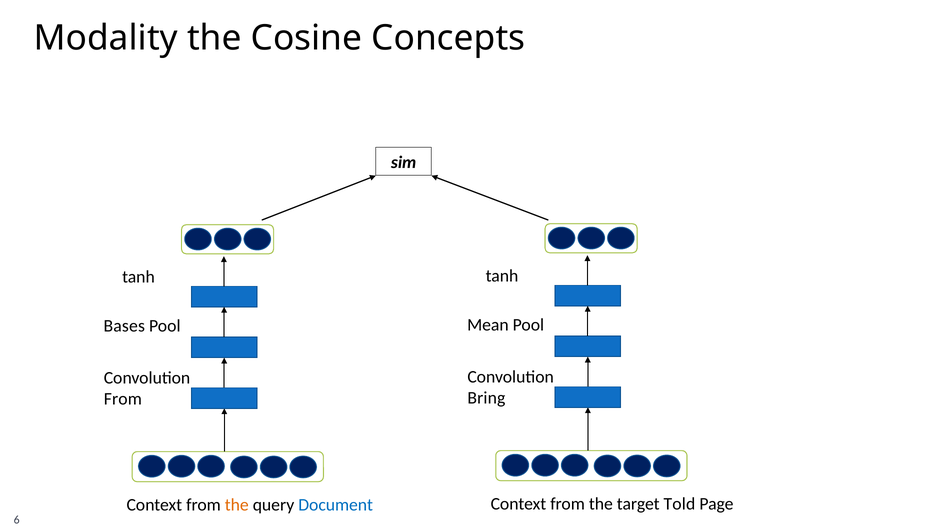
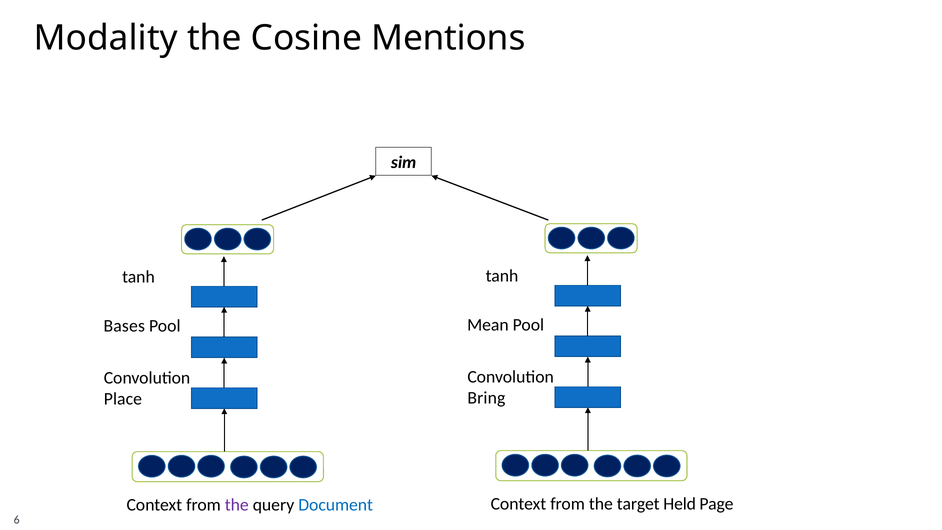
Concepts: Concepts -> Mentions
From at (123, 399): From -> Place
Told: Told -> Held
the at (237, 505) colour: orange -> purple
